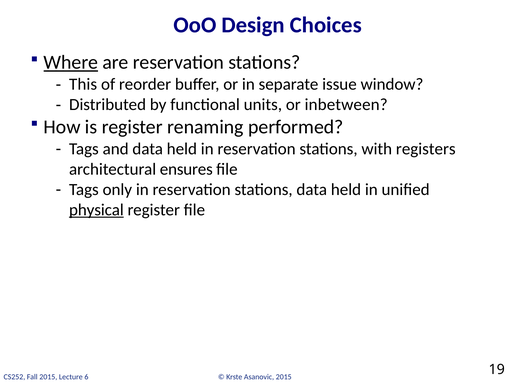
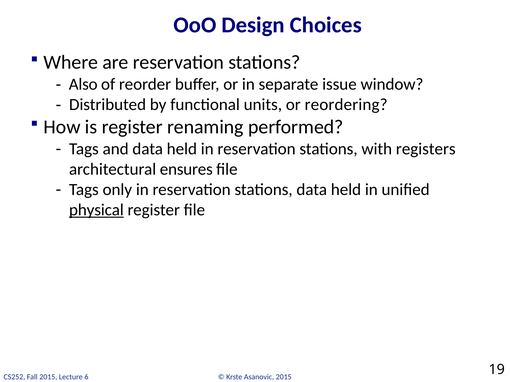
Where underline: present -> none
This: This -> Also
inbetween: inbetween -> reordering
